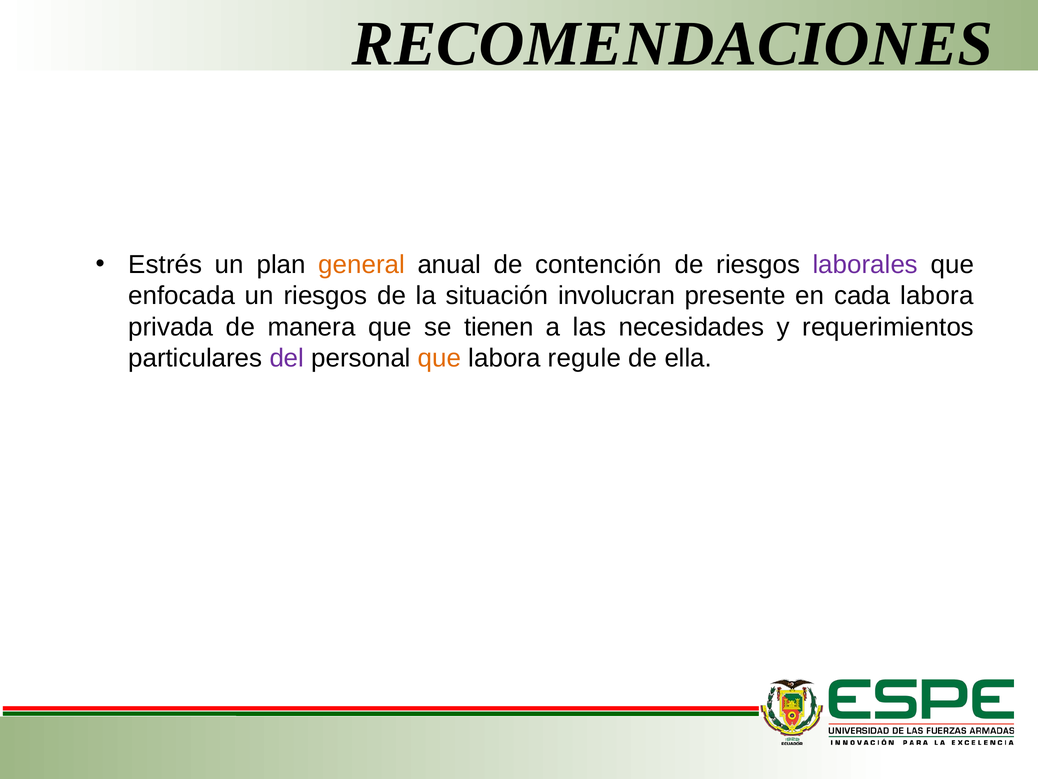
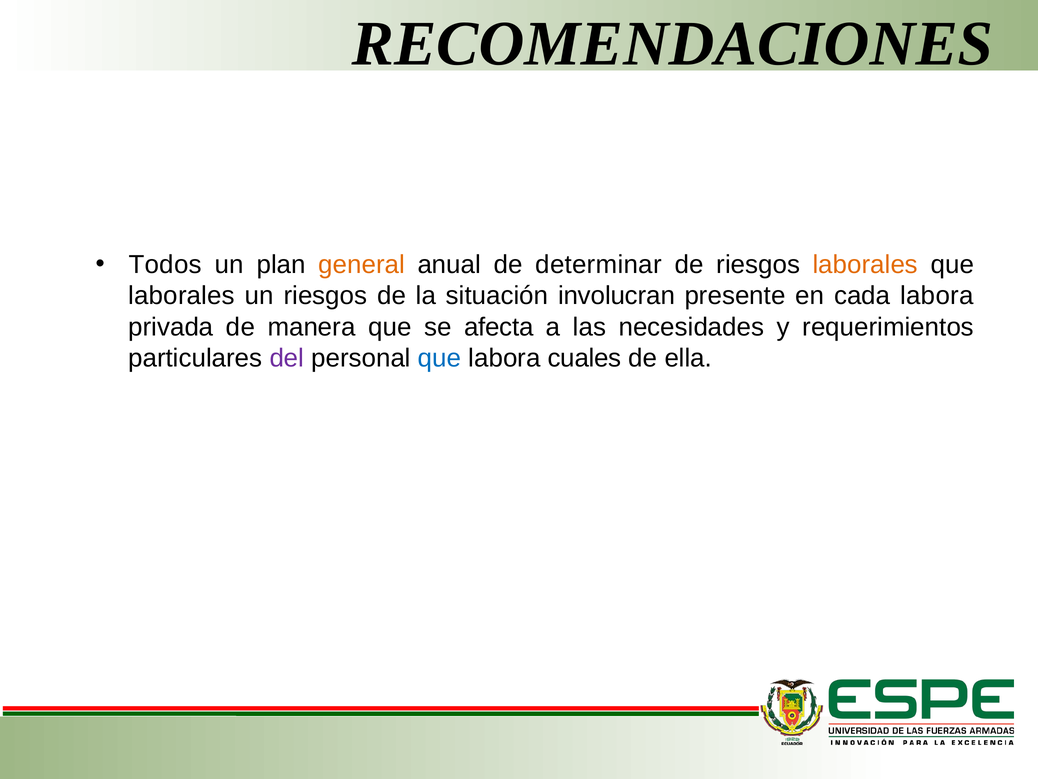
Estrés: Estrés -> Todos
contención: contención -> determinar
laborales at (865, 265) colour: purple -> orange
enfocada at (182, 296): enfocada -> laborales
tienen: tienen -> afecta
que at (440, 358) colour: orange -> blue
regule: regule -> cuales
